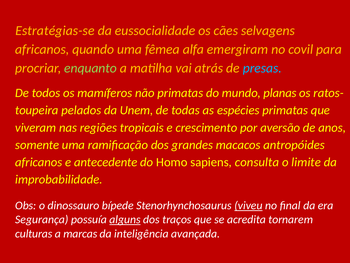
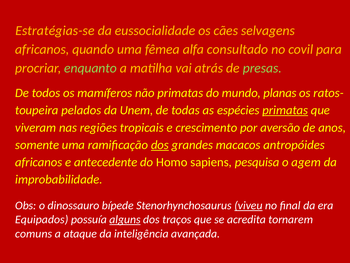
emergiram: emergiram -> consultado
presas colour: light blue -> light green
primatas at (285, 110) underline: none -> present
dos at (160, 145) underline: none -> present
consulta: consulta -> pesquisa
limite: limite -> agem
Segurança: Segurança -> Equipados
culturas: culturas -> comuns
marcas: marcas -> ataque
